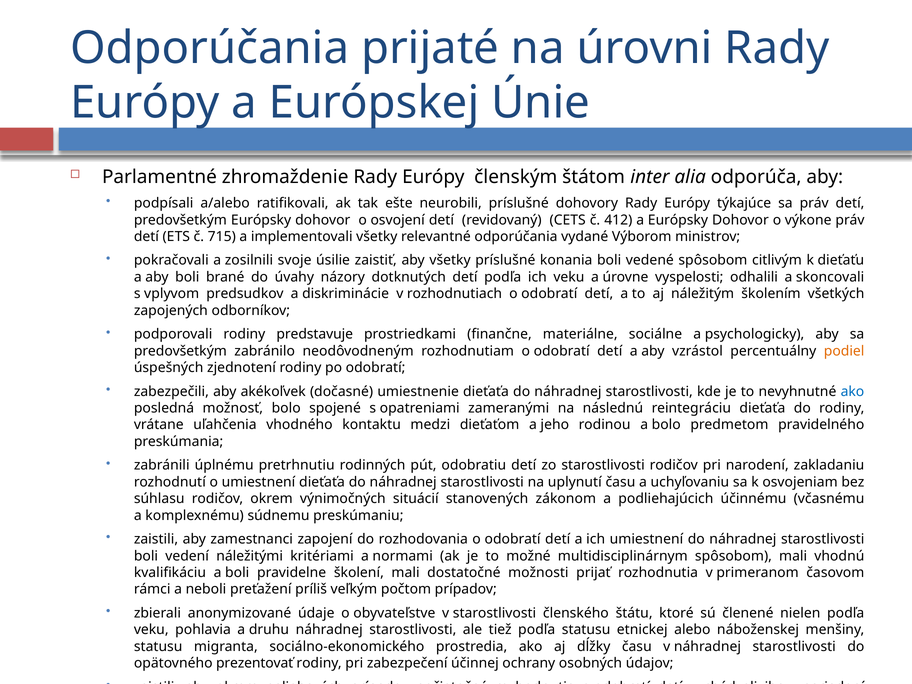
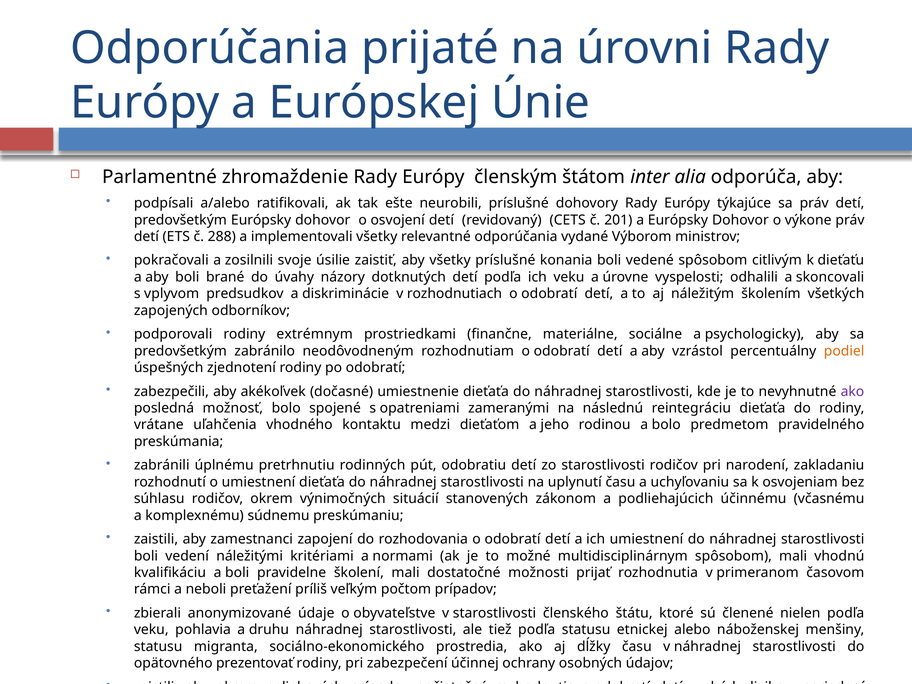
412: 412 -> 201
715: 715 -> 288
predstavuje: predstavuje -> extrémnym
ako at (852, 391) colour: blue -> purple
